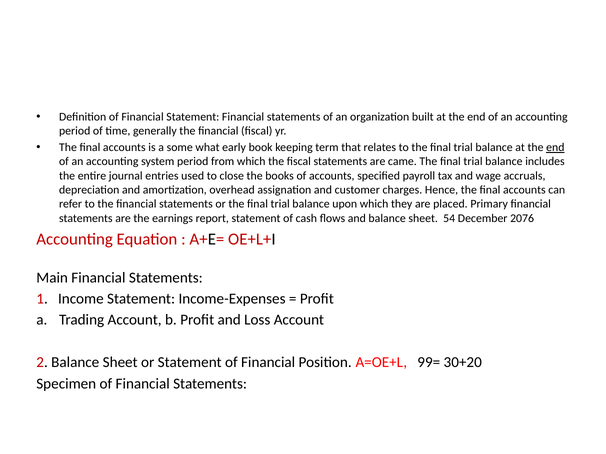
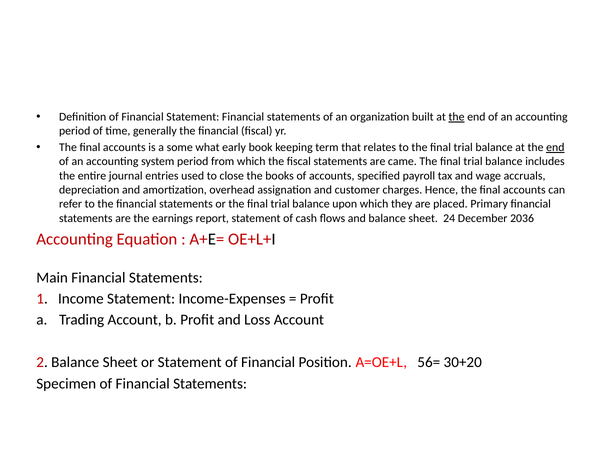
the at (457, 117) underline: none -> present
54: 54 -> 24
2076: 2076 -> 2036
99=: 99= -> 56=
